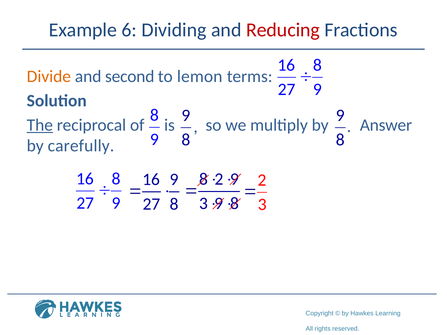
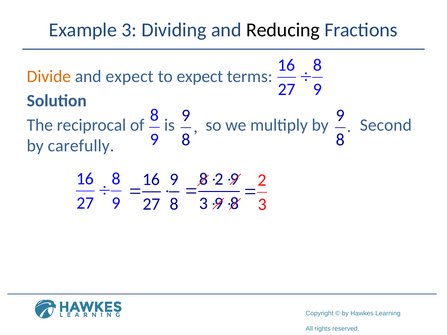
Example 6: 6 -> 3
Reducing colour: red -> black
and second: second -> expect
to lemon: lemon -> expect
The underline: present -> none
Answer: Answer -> Second
